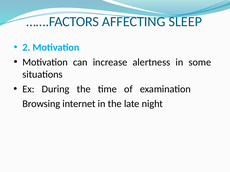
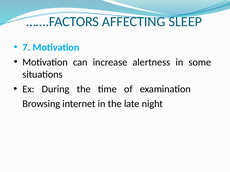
2: 2 -> 7
